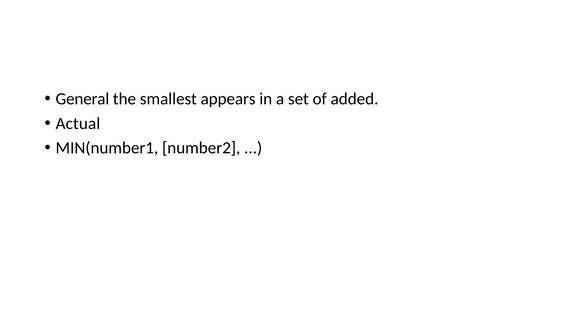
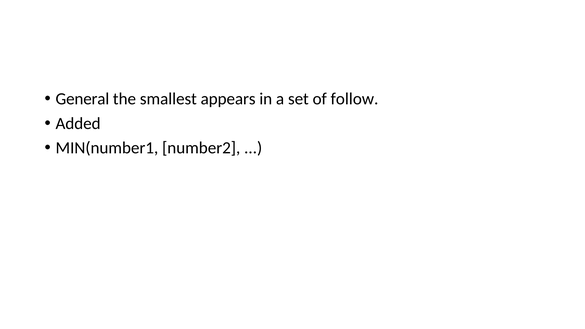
added: added -> follow
Actual: Actual -> Added
